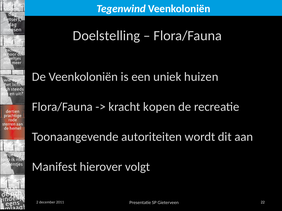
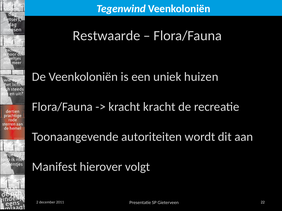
Doelstelling: Doelstelling -> Restwaarde
kracht kopen: kopen -> kracht
